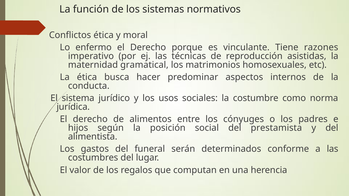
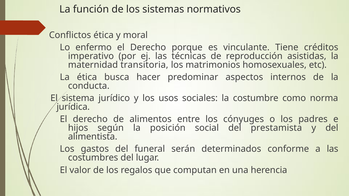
razones: razones -> créditos
gramatical: gramatical -> transitoria
